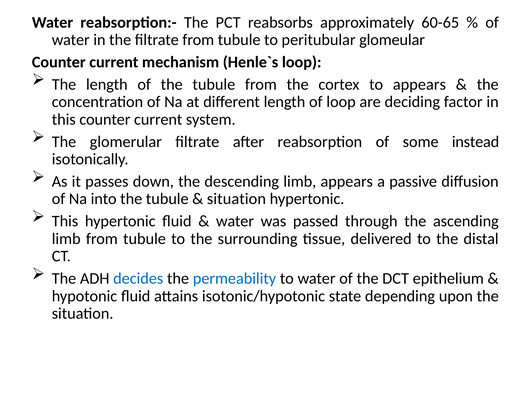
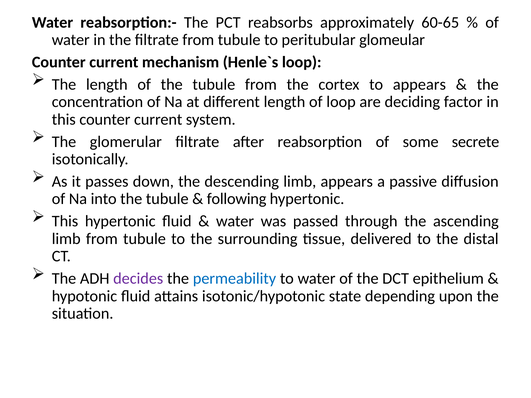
instead: instead -> secrete
situation at (236, 199): situation -> following
decides colour: blue -> purple
